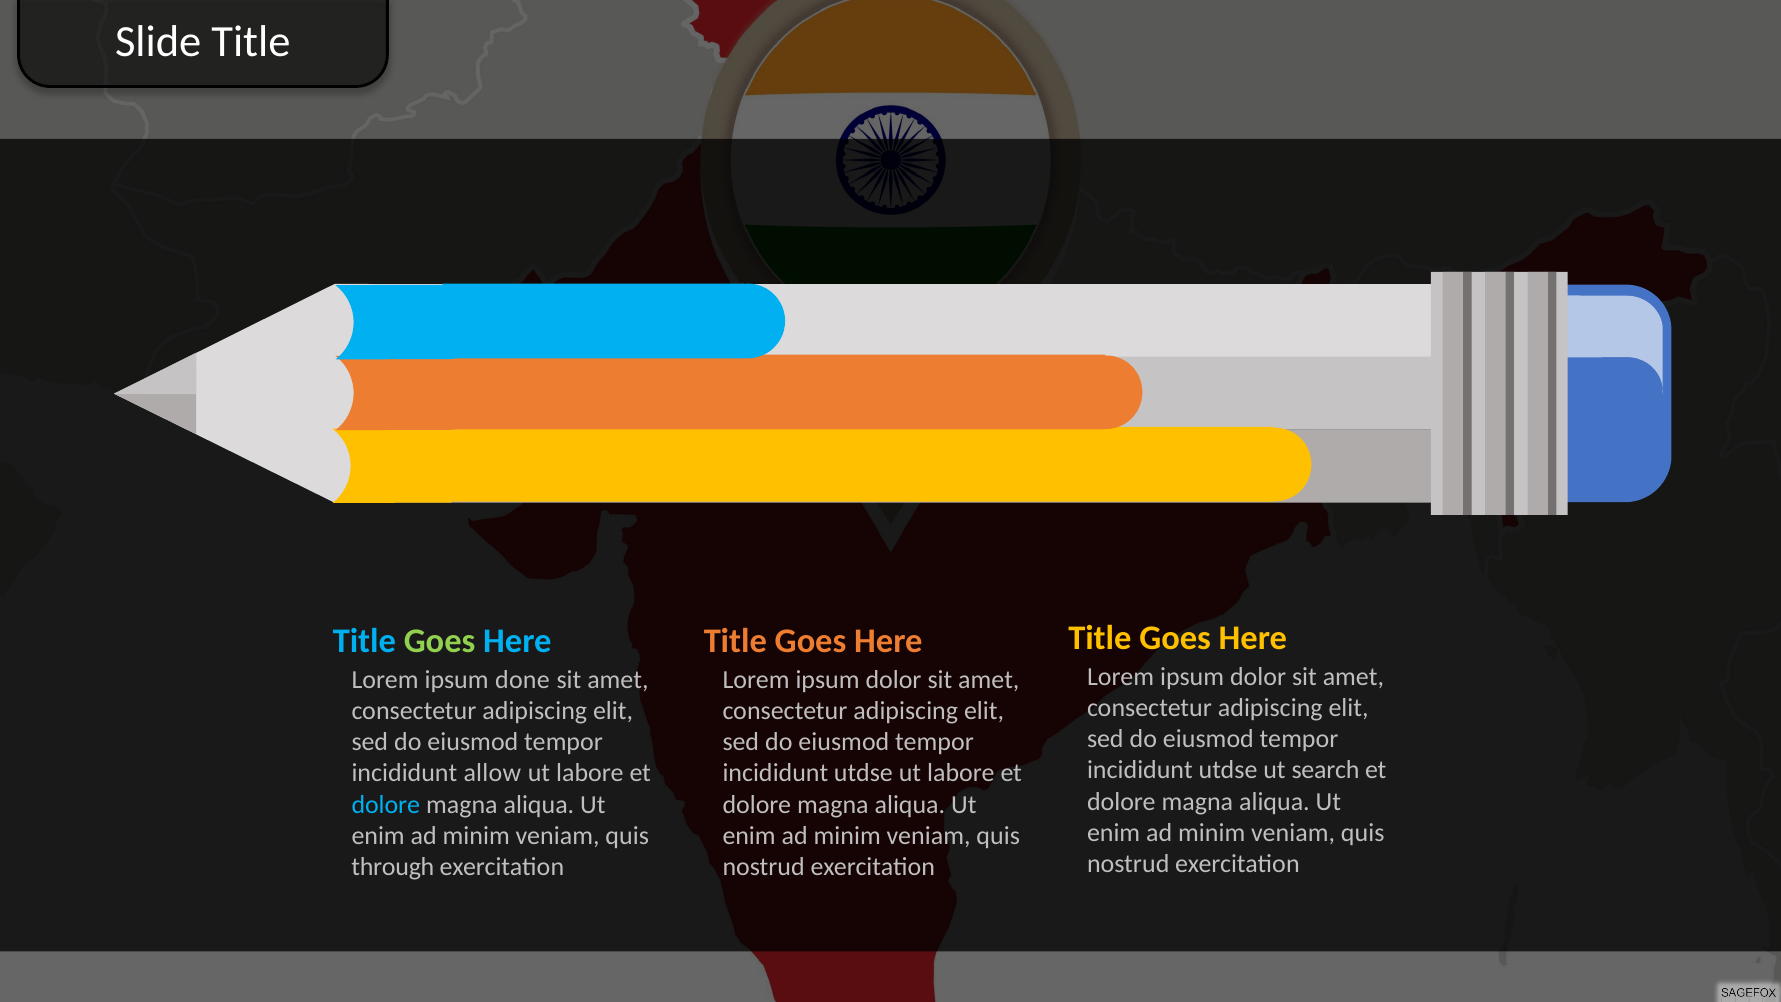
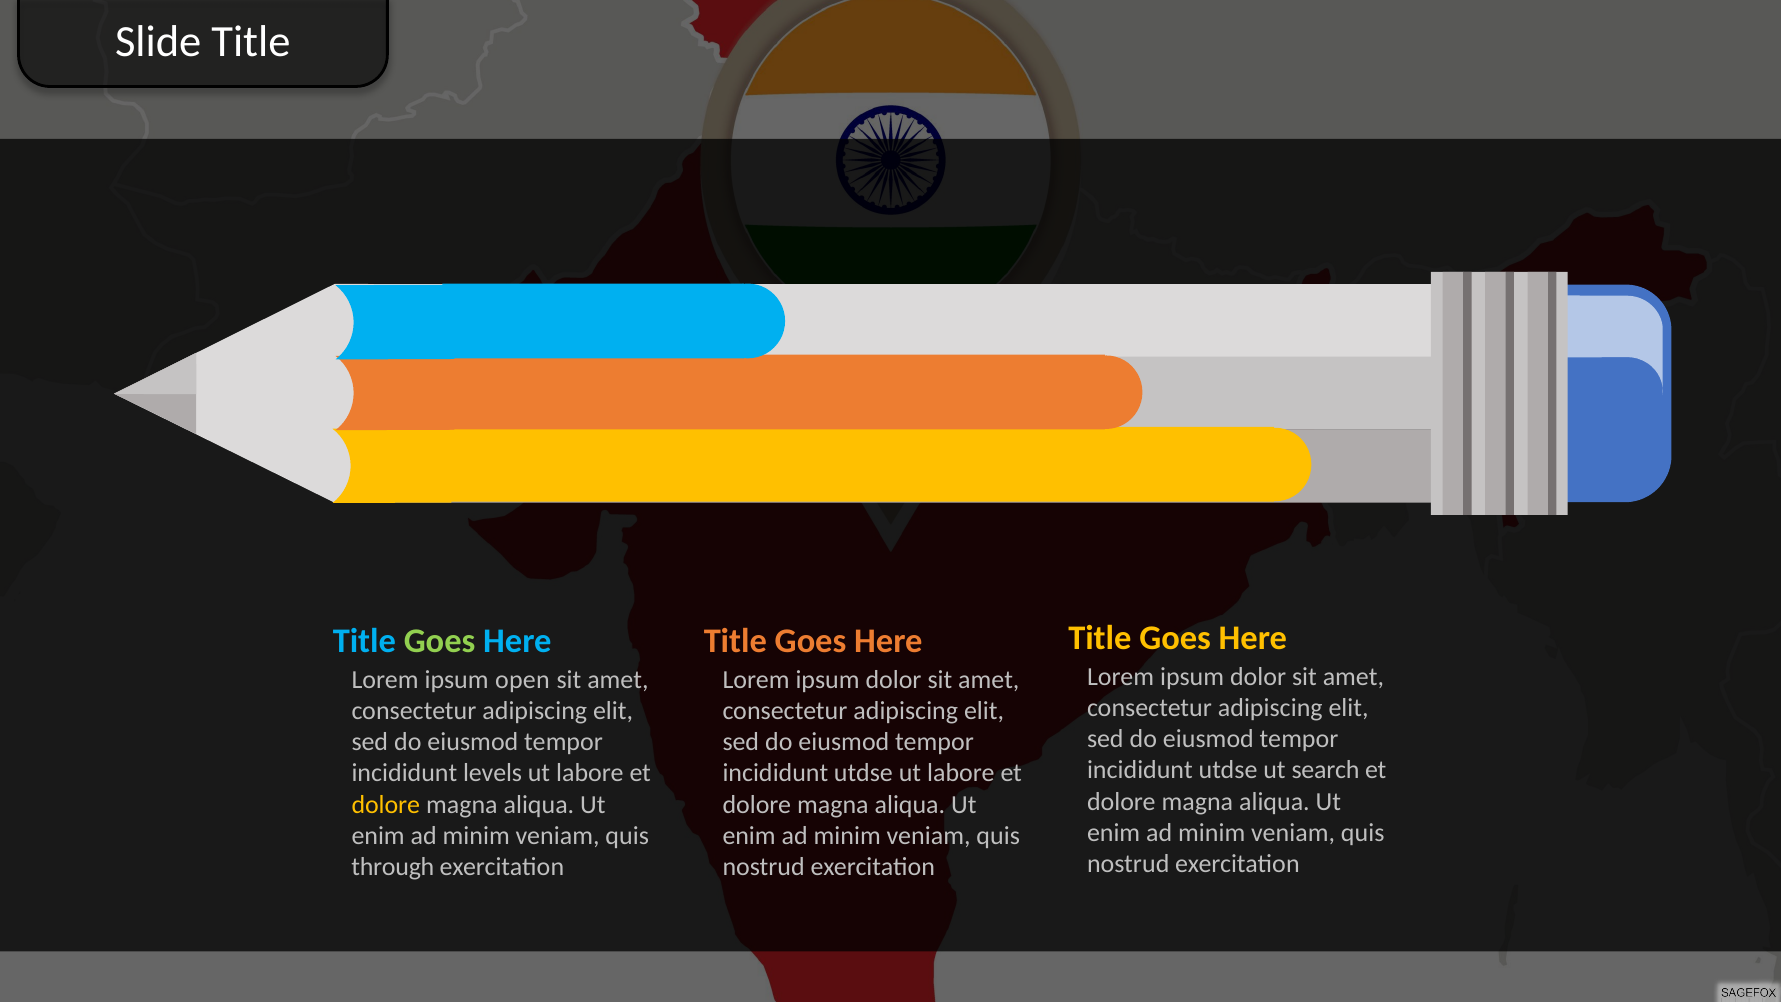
done: done -> open
allow: allow -> levels
dolore at (386, 804) colour: light blue -> yellow
